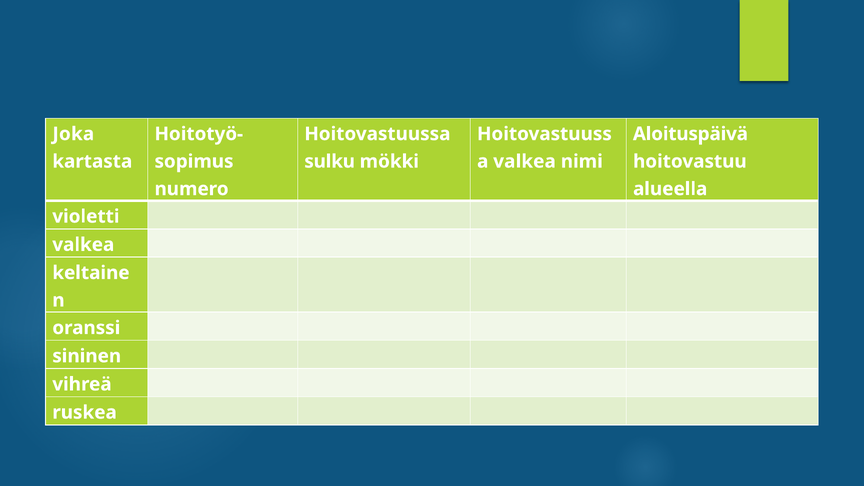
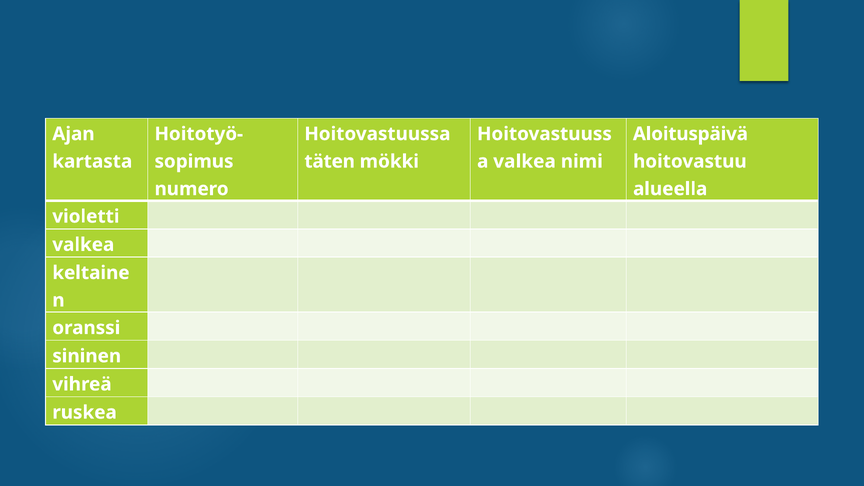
Joka: Joka -> Ajan
sulku: sulku -> täten
